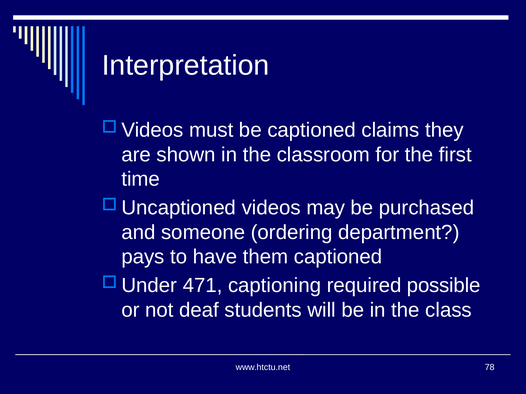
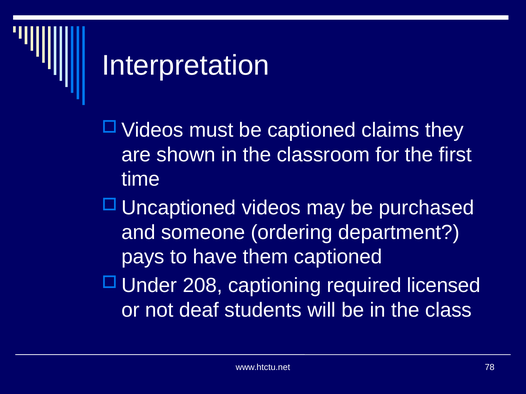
471: 471 -> 208
possible: possible -> licensed
